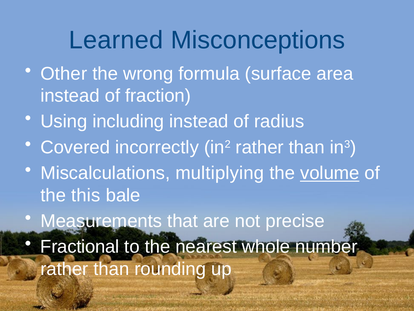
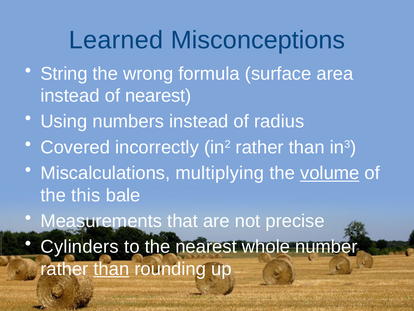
Other: Other -> String
of fraction: fraction -> nearest
including: including -> numbers
Fractional: Fractional -> Cylinders
than at (111, 269) underline: none -> present
